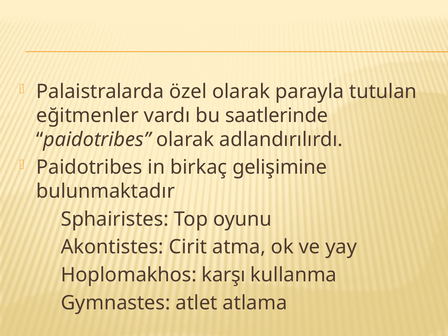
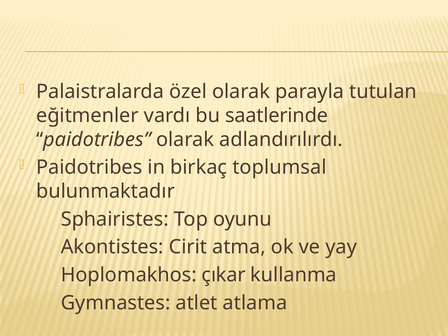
gelişimine: gelişimine -> toplumsal
karşı: karşı -> çıkar
